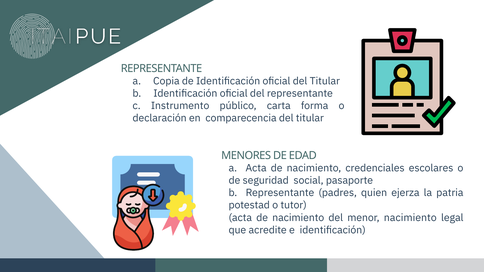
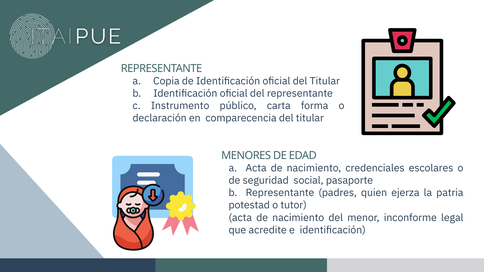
menor nacimiento: nacimiento -> inconforme
